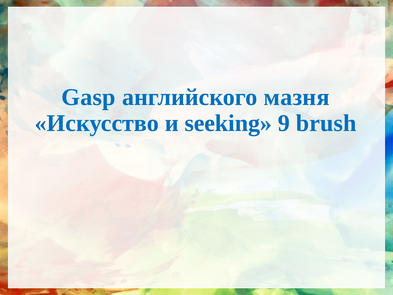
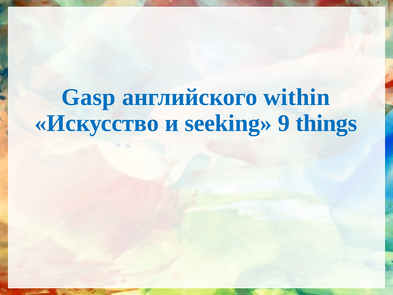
мазня: мазня -> within
brush: brush -> things
